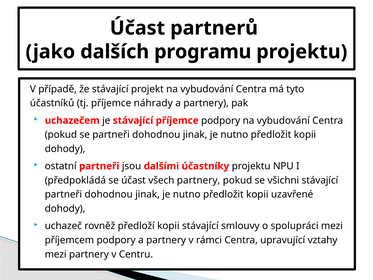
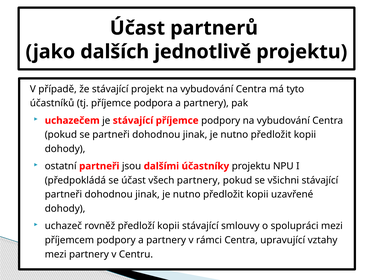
programu: programu -> jednotlivě
náhrady: náhrady -> podpora
